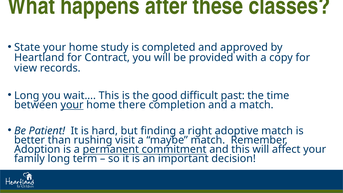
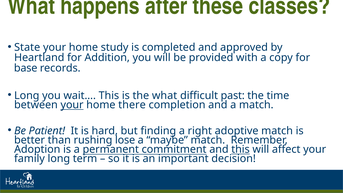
Contract: Contract -> Addition
view: view -> base
the good: good -> what
visit: visit -> lose
this at (241, 149) underline: none -> present
